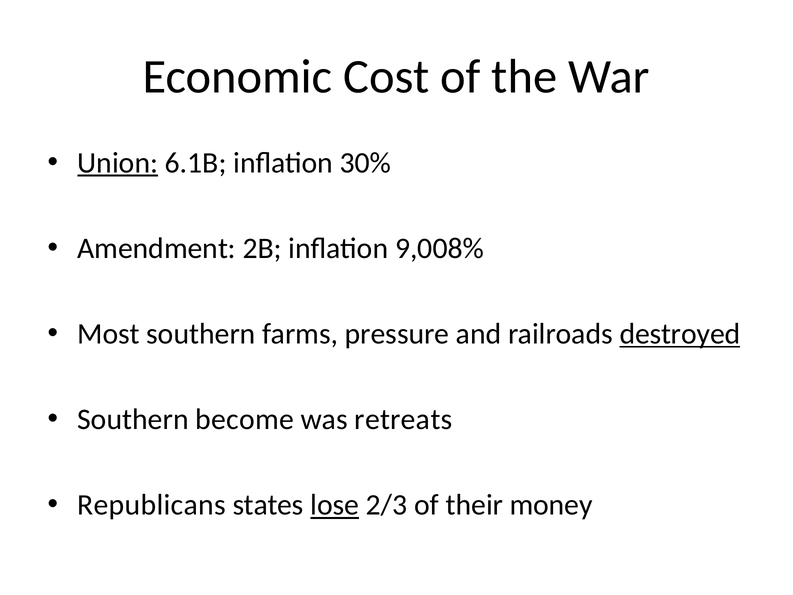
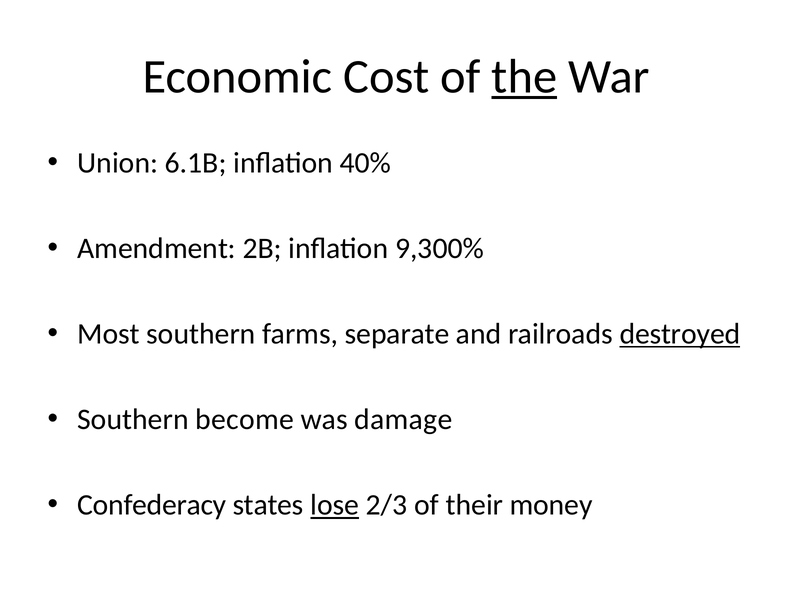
the underline: none -> present
Union underline: present -> none
30%: 30% -> 40%
9,008%: 9,008% -> 9,300%
pressure: pressure -> separate
retreats: retreats -> damage
Republicans: Republicans -> Confederacy
